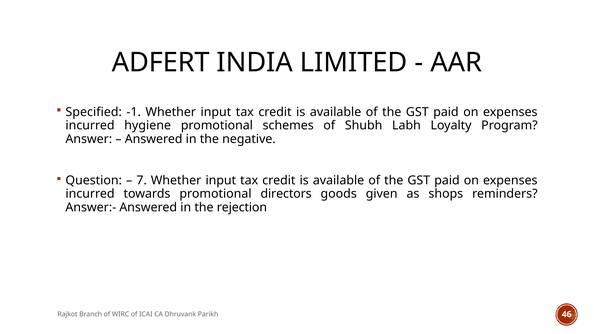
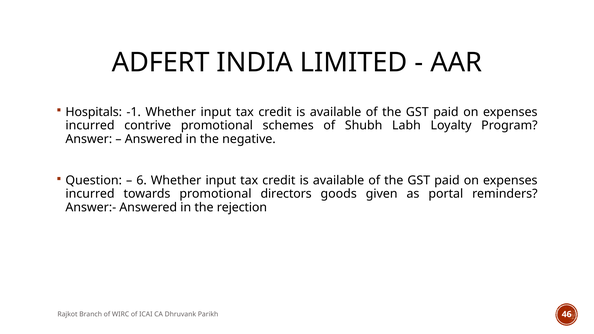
Specified: Specified -> Hospitals
hygiene: hygiene -> contrive
7: 7 -> 6
shops: shops -> portal
